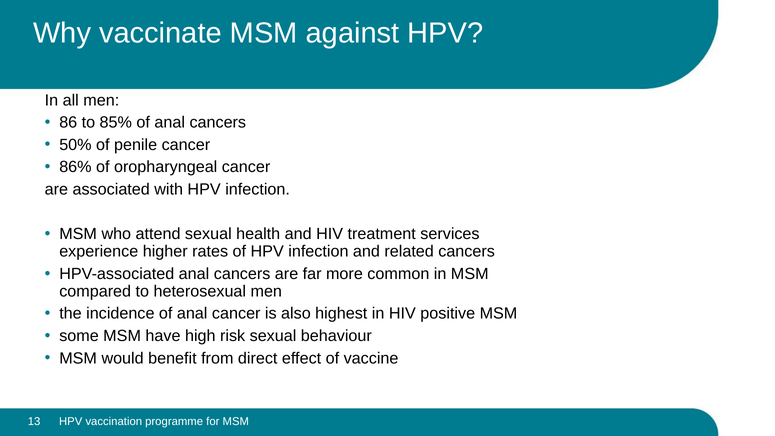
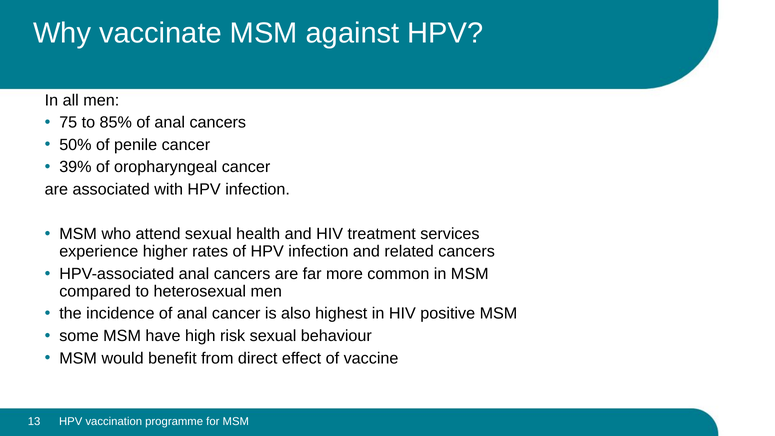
86: 86 -> 75
86%: 86% -> 39%
